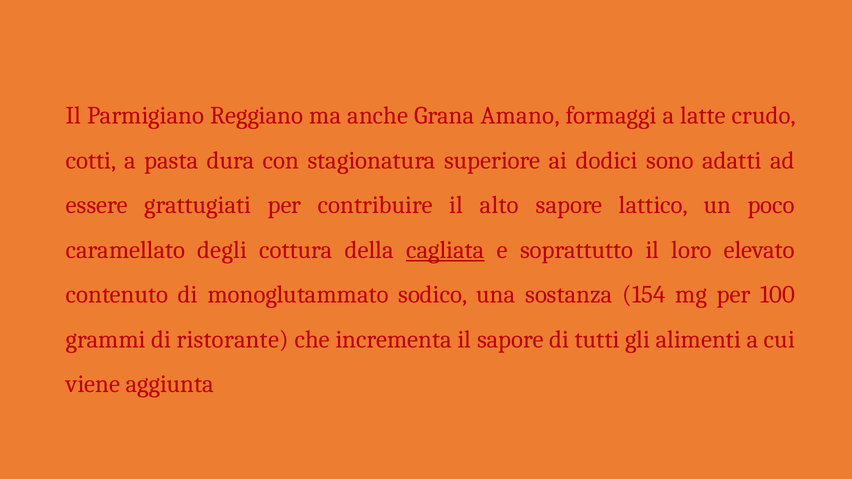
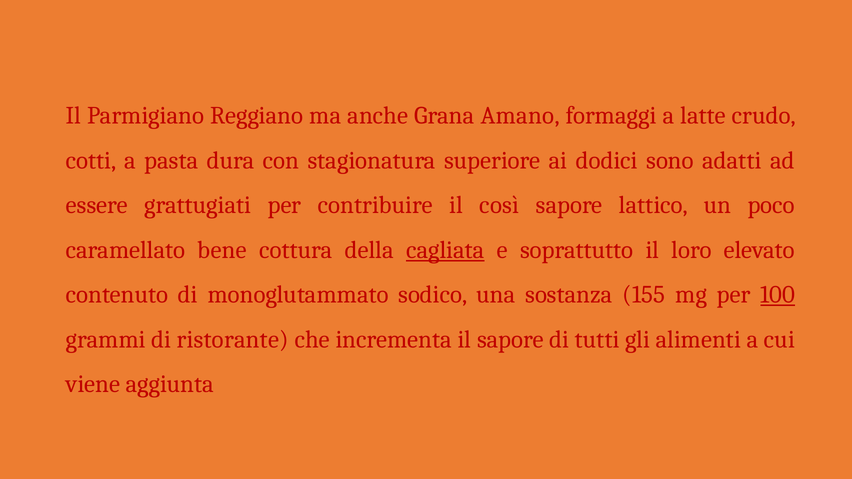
alto: alto -> così
degli: degli -> bene
154: 154 -> 155
100 underline: none -> present
